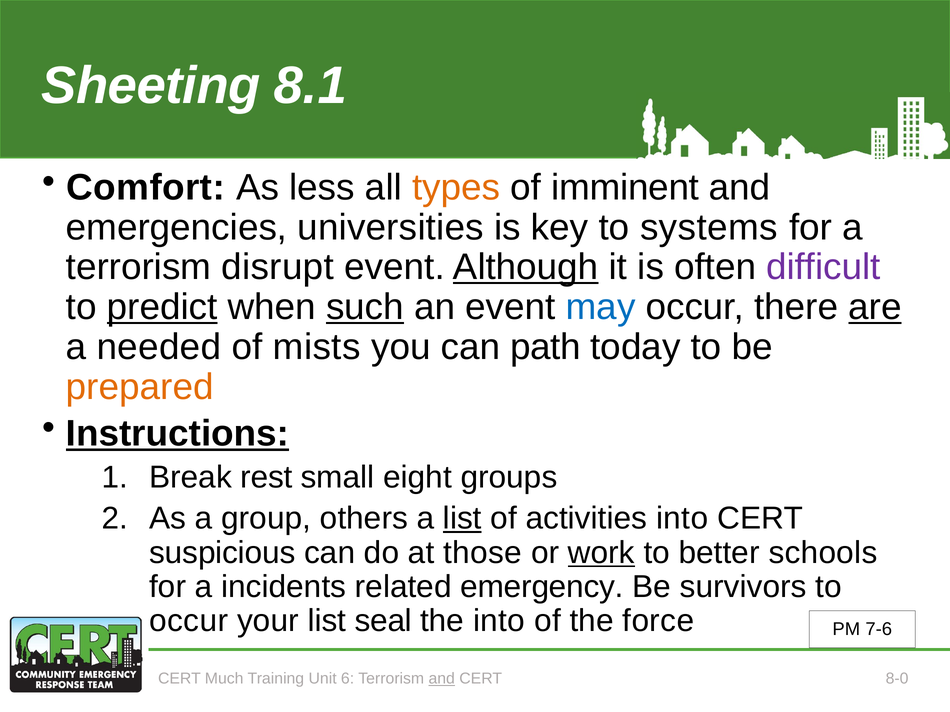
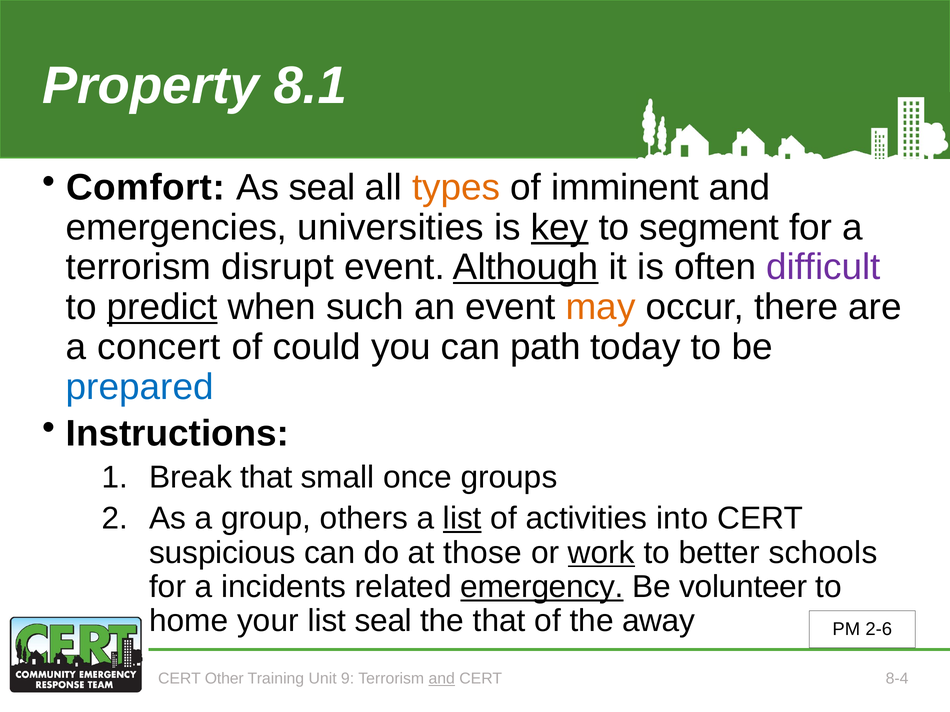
Sheeting: Sheeting -> Property
As less: less -> seal
key underline: none -> present
systems: systems -> segment
such underline: present -> none
may colour: blue -> orange
are underline: present -> none
needed: needed -> concert
mists: mists -> could
prepared colour: orange -> blue
Instructions underline: present -> none
Break rest: rest -> that
eight: eight -> once
emergency underline: none -> present
survivors: survivors -> volunteer
occur at (189, 621): occur -> home
the into: into -> that
force: force -> away
7-6: 7-6 -> 2-6
Much: Much -> Other
6: 6 -> 9
8-0: 8-0 -> 8-4
